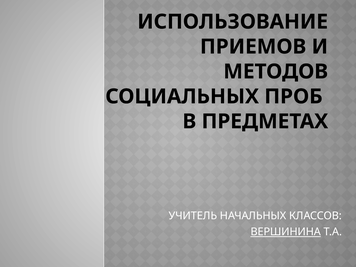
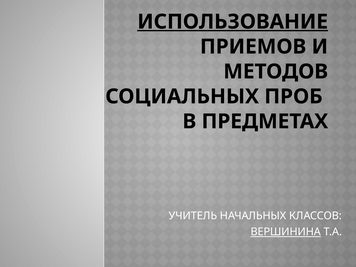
ИСПОЛЬЗОВАНИЕ underline: none -> present
